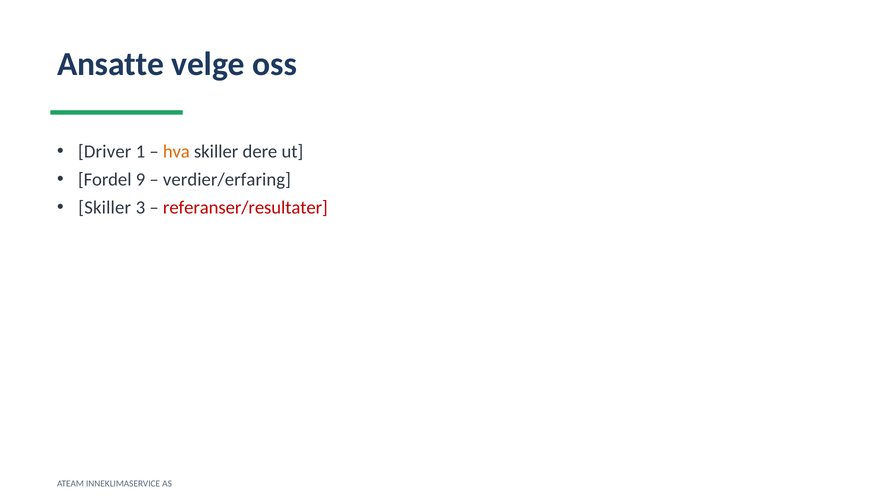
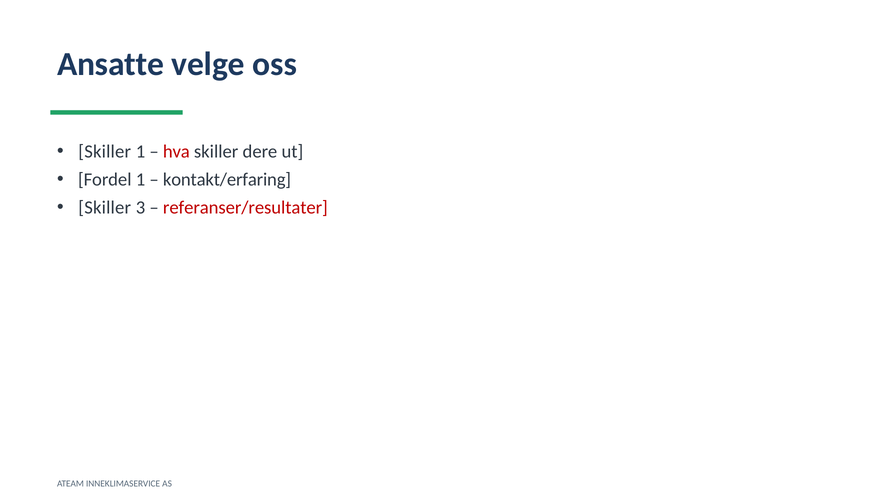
Driver at (105, 152): Driver -> Skiller
hva colour: orange -> red
Fordel 9: 9 -> 1
verdier/erfaring: verdier/erfaring -> kontakt/erfaring
